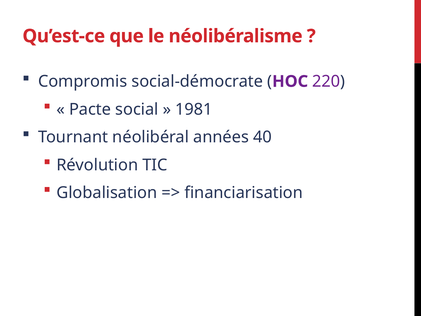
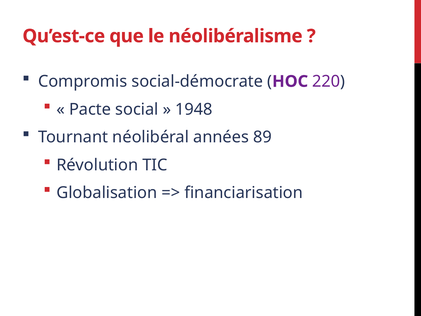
1981: 1981 -> 1948
40: 40 -> 89
